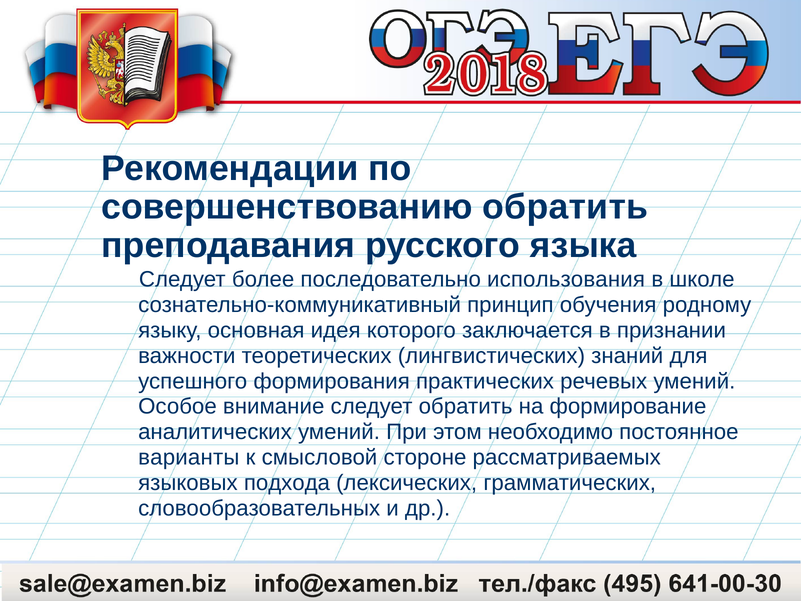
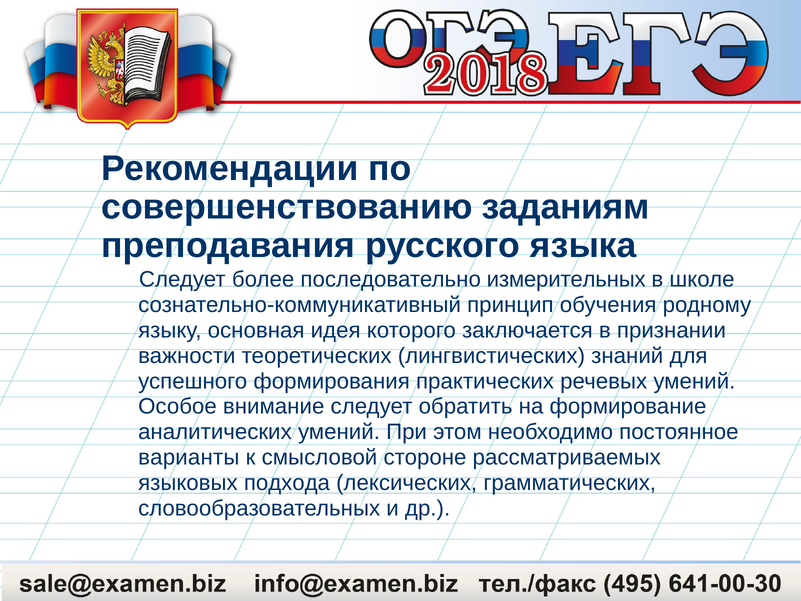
совершенствованию обратить: обратить -> заданиям
использования: использования -> измерительных
